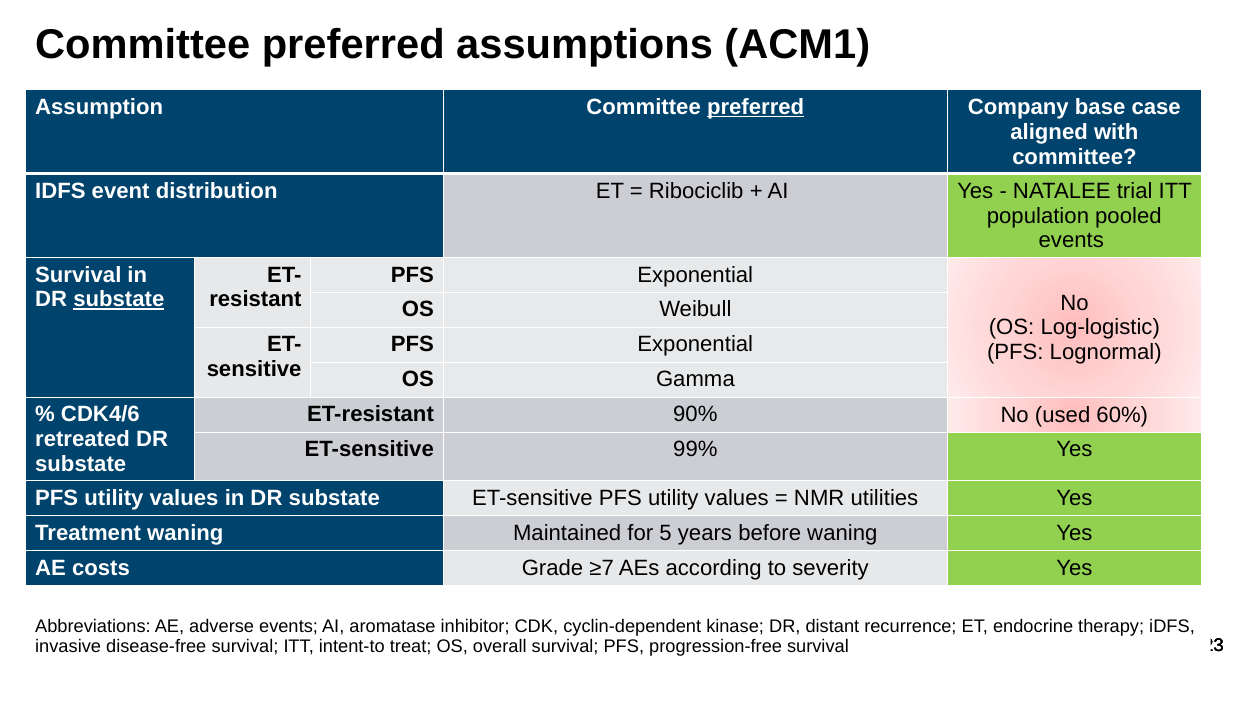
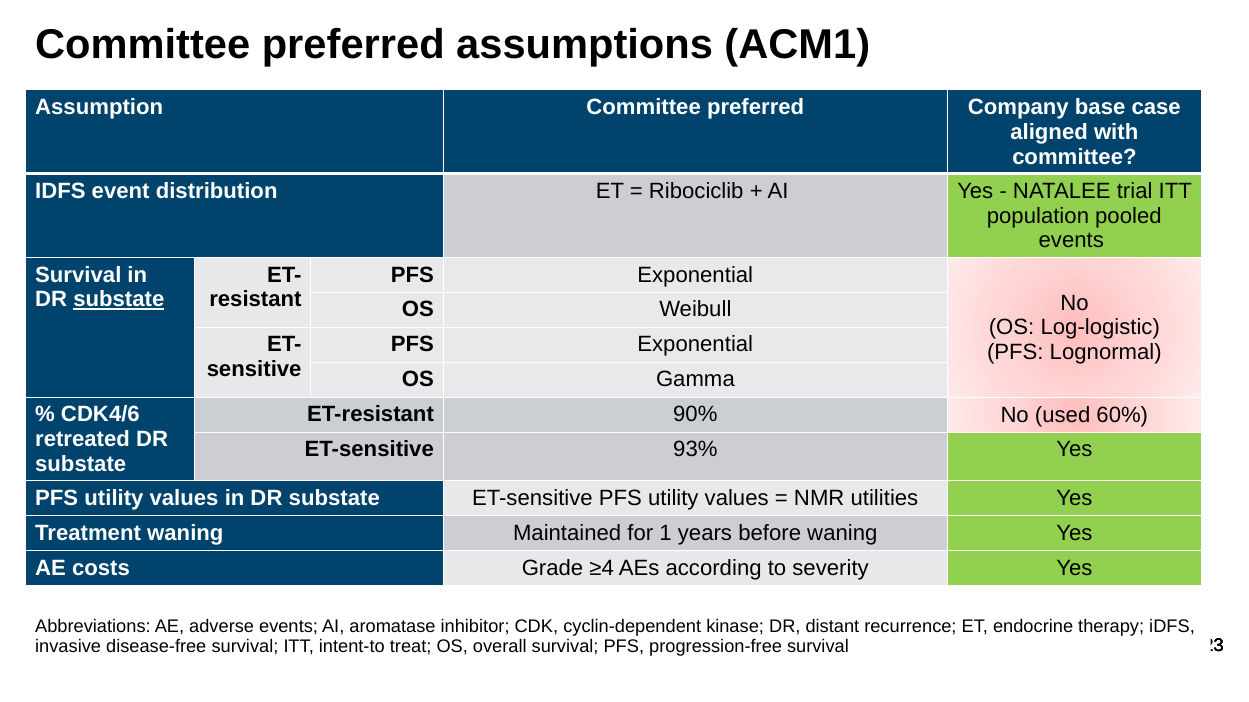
preferred at (756, 107) underline: present -> none
99%: 99% -> 93%
5: 5 -> 1
≥7: ≥7 -> ≥4
